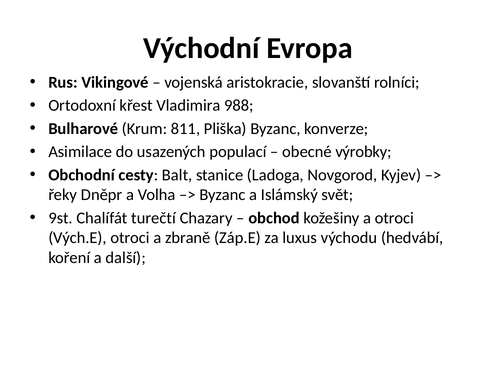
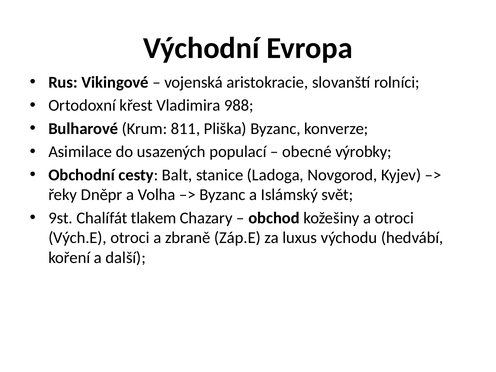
turečtí: turečtí -> tlakem
